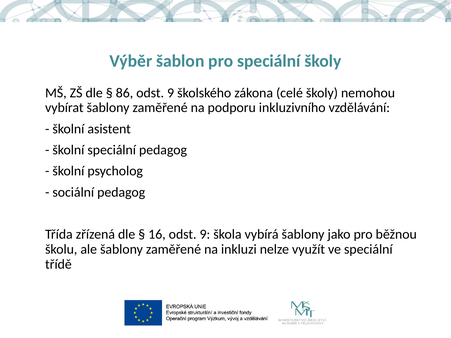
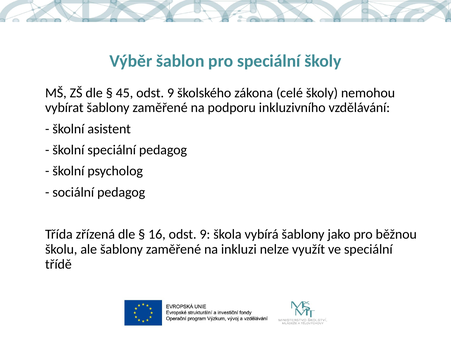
86: 86 -> 45
